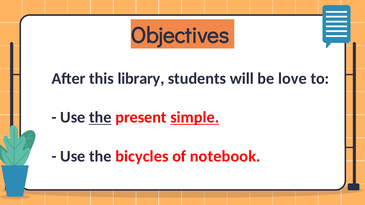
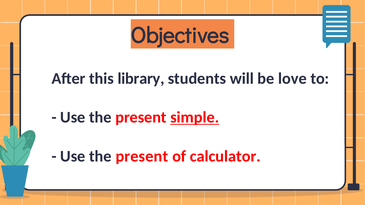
the at (100, 118) underline: present -> none
bicycles at (142, 157): bicycles -> present
notebook: notebook -> calculator
